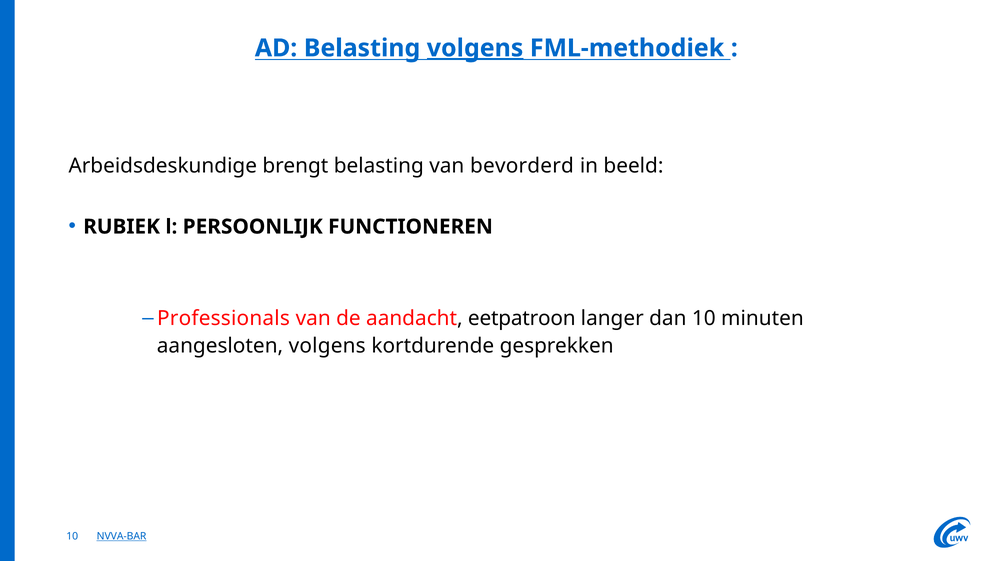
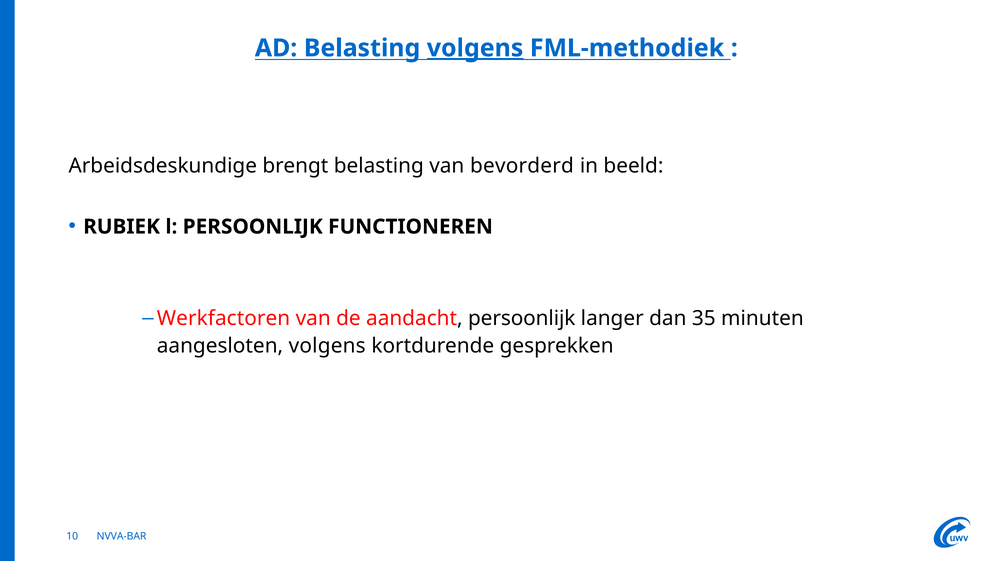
Professionals: Professionals -> Werkfactoren
aandacht eetpatroon: eetpatroon -> persoonlijk
dan 10: 10 -> 35
NVVA-BAR underline: present -> none
